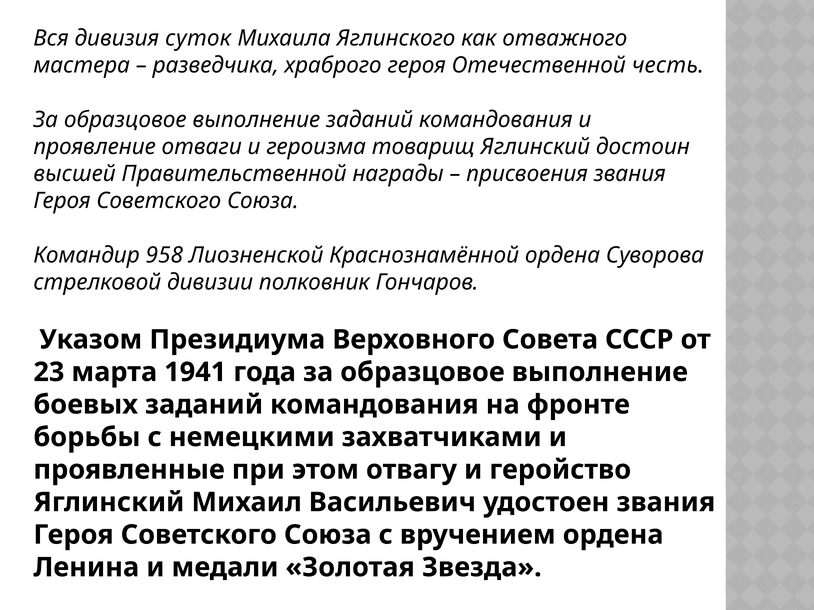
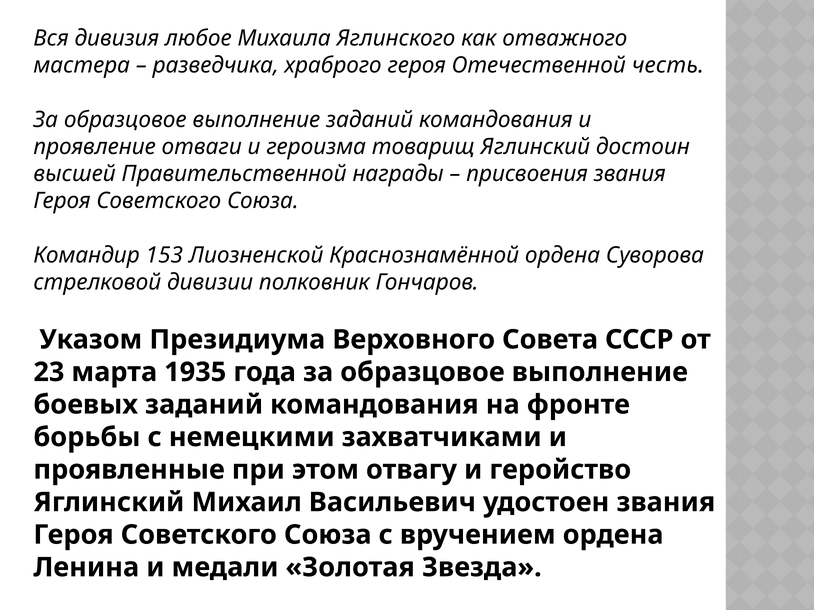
суток: суток -> любое
958: 958 -> 153
1941: 1941 -> 1935
